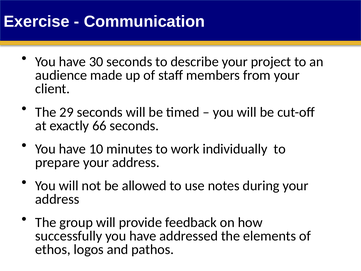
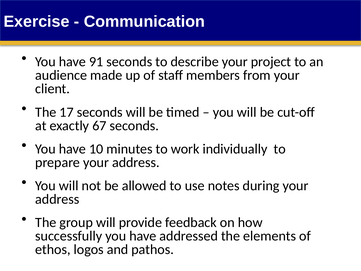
30: 30 -> 91
29: 29 -> 17
66: 66 -> 67
